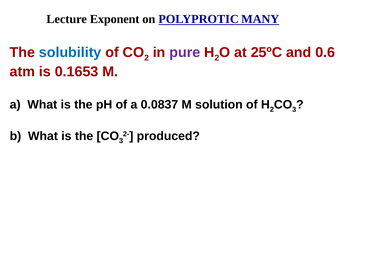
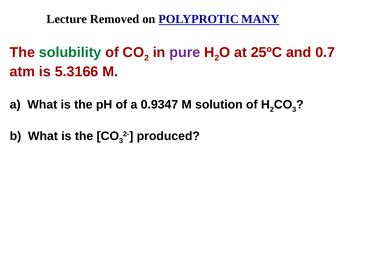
Exponent: Exponent -> Removed
solubility colour: blue -> green
0.6: 0.6 -> 0.7
0.1653: 0.1653 -> 5.3166
0.0837: 0.0837 -> 0.9347
